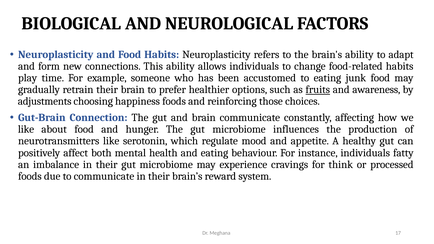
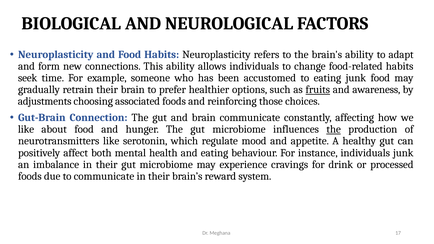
play: play -> seek
happiness: happiness -> associated
the at (334, 129) underline: none -> present
individuals fatty: fatty -> junk
think: think -> drink
